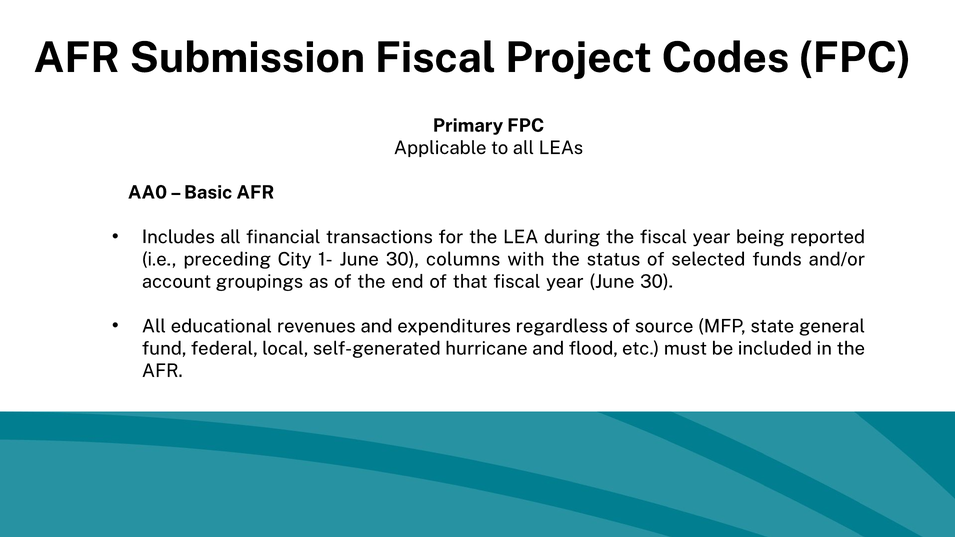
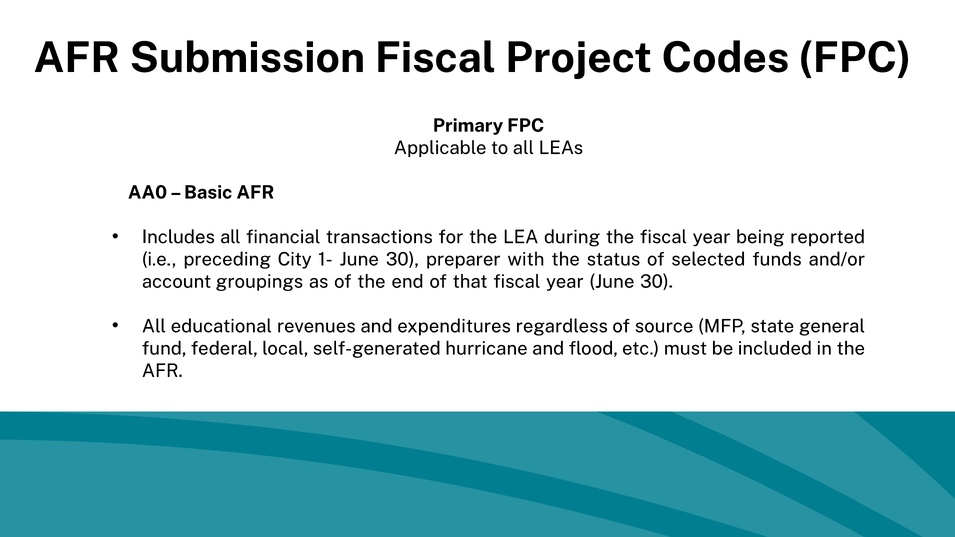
columns: columns -> preparer
